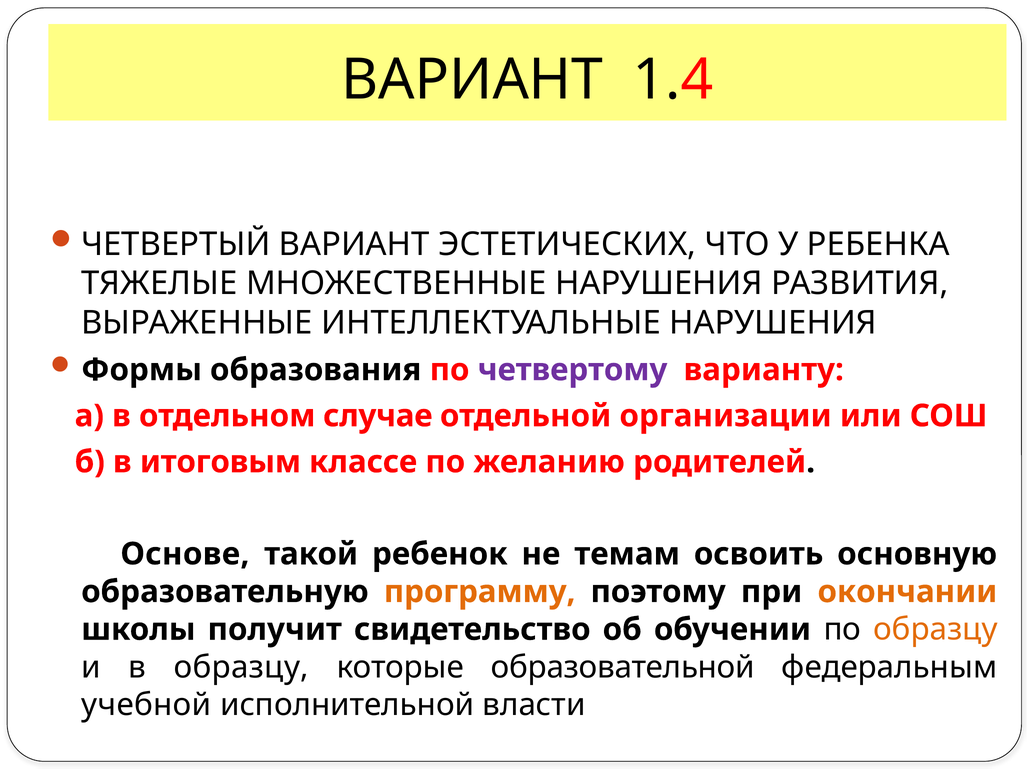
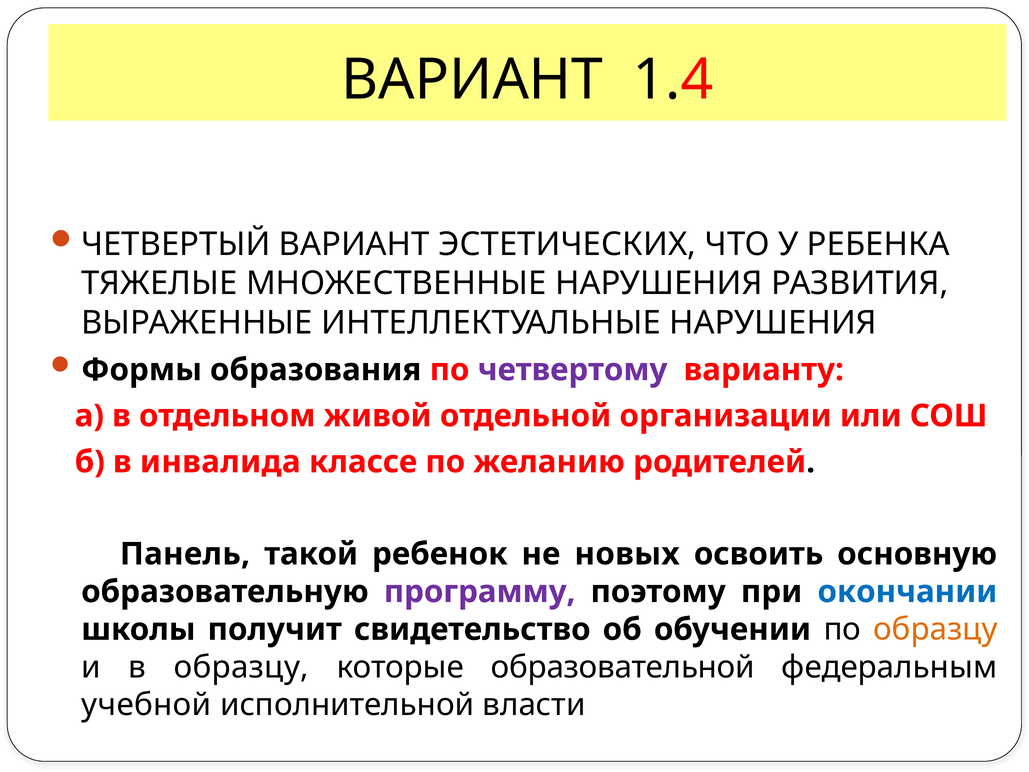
случае: случае -> живой
итоговым: итоговым -> инвалида
Основе: Основе -> Панель
темам: темам -> новых
программу colour: orange -> purple
окончании colour: orange -> blue
